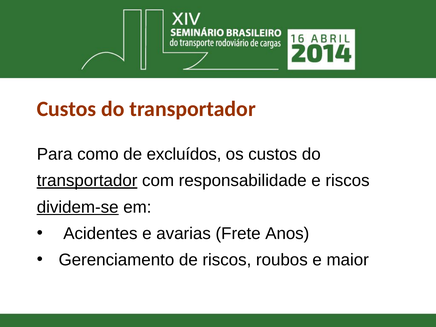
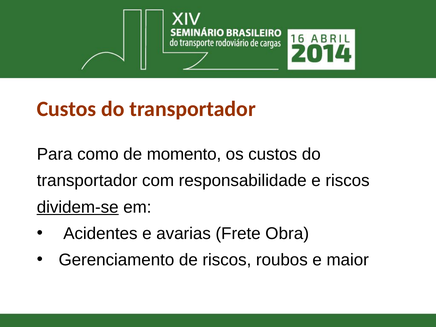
excluídos: excluídos -> momento
transportador at (87, 181) underline: present -> none
Anos: Anos -> Obra
